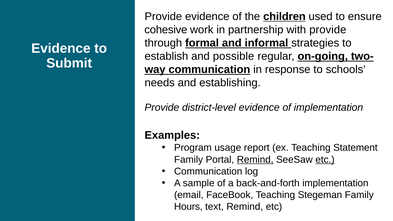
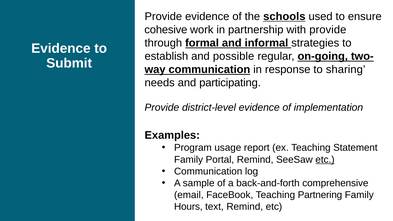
children: children -> schools
schools: schools -> sharing
establishing: establishing -> participating
Remind at (255, 160) underline: present -> none
back-and-forth implementation: implementation -> comprehensive
Stegeman: Stegeman -> Partnering
